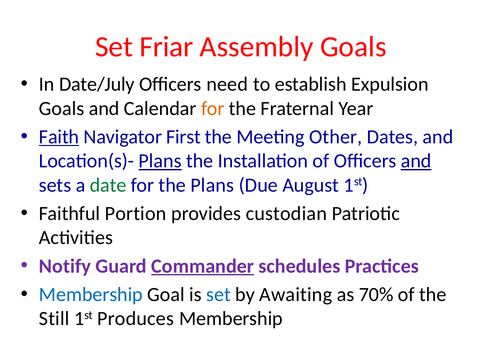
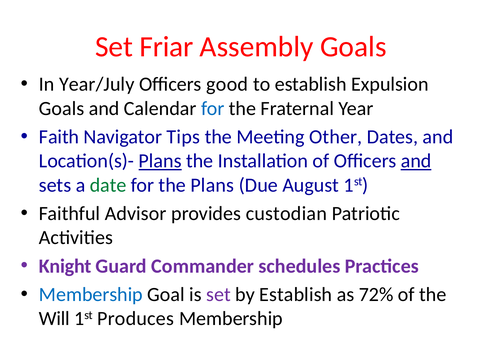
Date/July: Date/July -> Year/July
need: need -> good
for at (213, 108) colour: orange -> blue
Faith underline: present -> none
First: First -> Tips
Portion: Portion -> Advisor
Notify: Notify -> Knight
Commander underline: present -> none
set at (219, 294) colour: blue -> purple
by Awaiting: Awaiting -> Establish
70%: 70% -> 72%
Still: Still -> Will
